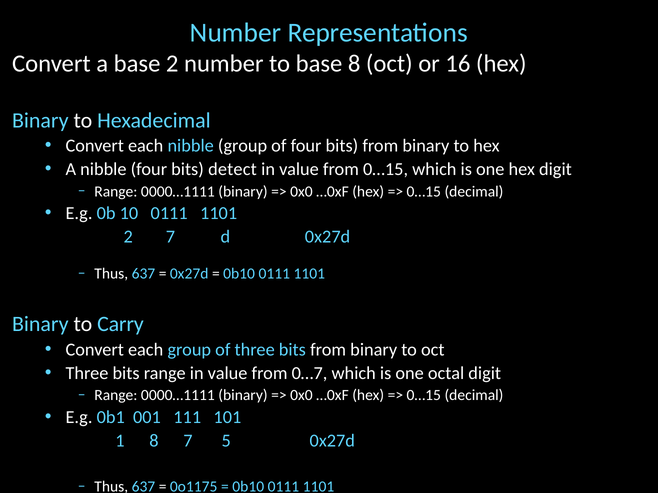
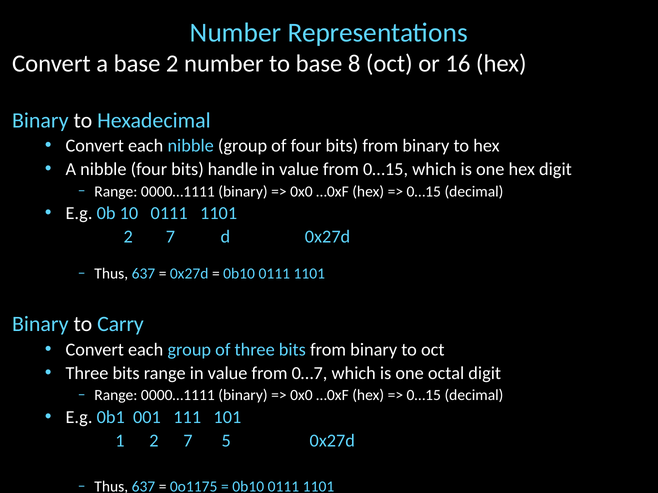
detect: detect -> handle
1 8: 8 -> 2
